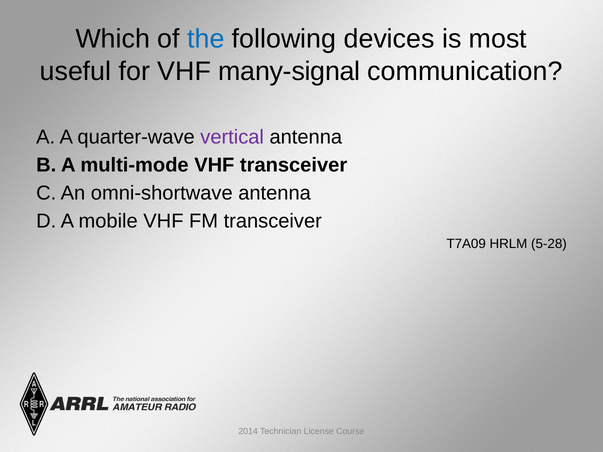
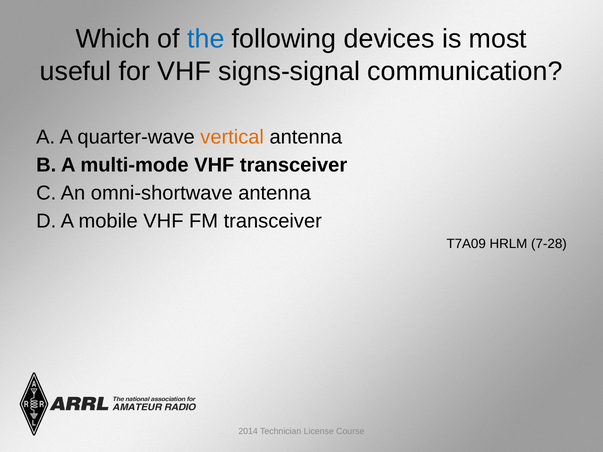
many-signal: many-signal -> signs-signal
vertical colour: purple -> orange
5-28: 5-28 -> 7-28
